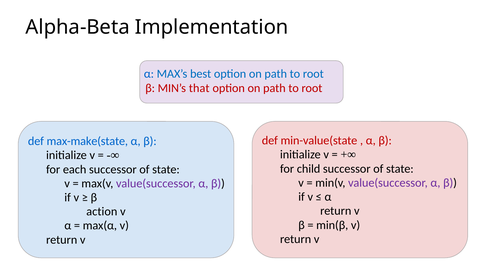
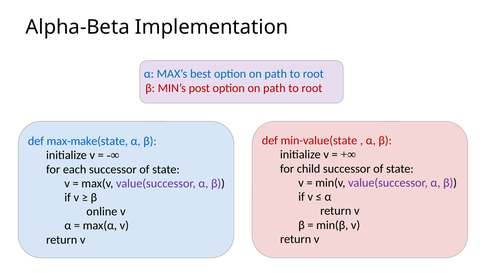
that: that -> post
action: action -> online
